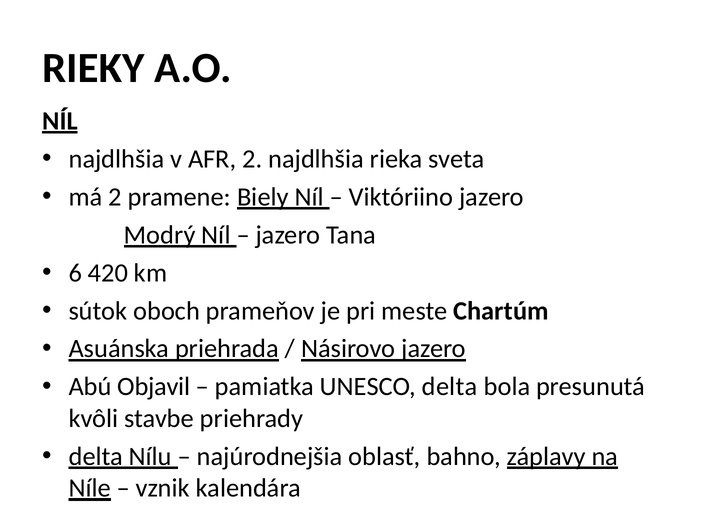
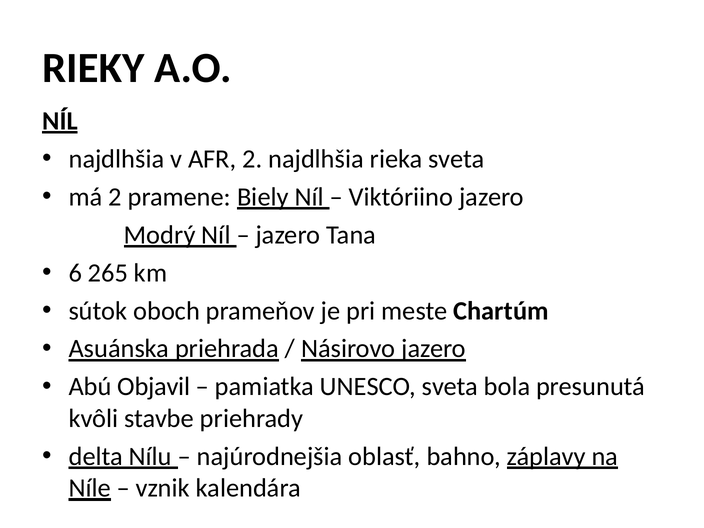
420: 420 -> 265
UNESCO delta: delta -> sveta
